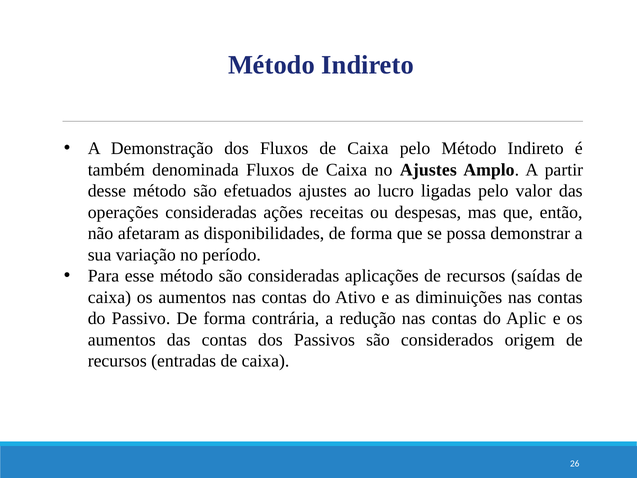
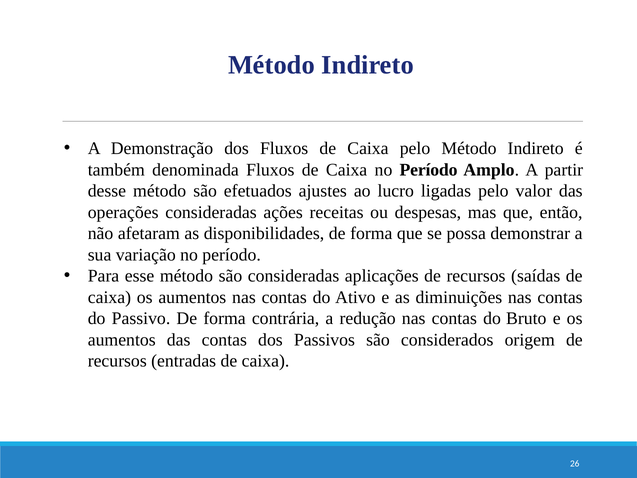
Caixa no Ajustes: Ajustes -> Período
Aplic: Aplic -> Bruto
